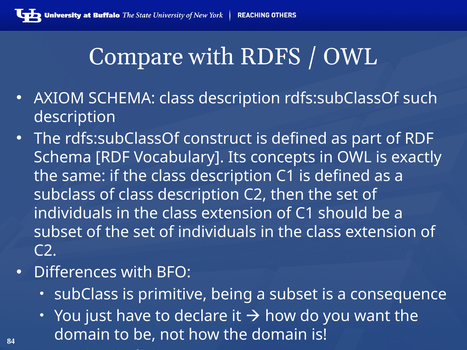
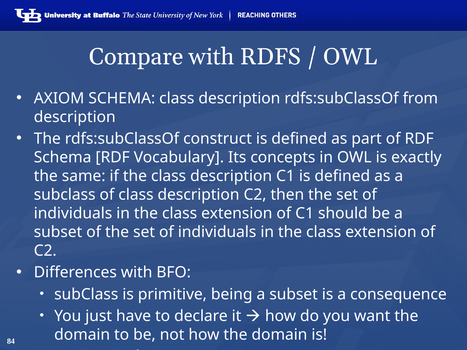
such: such -> from
